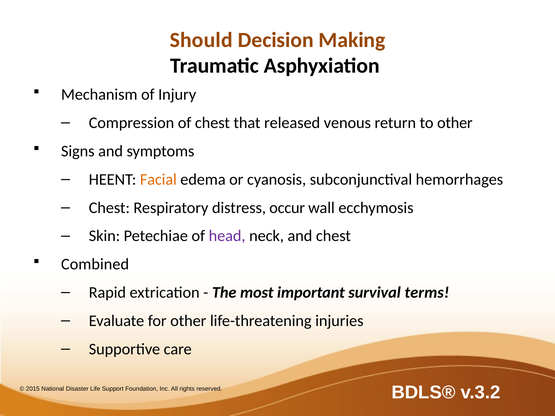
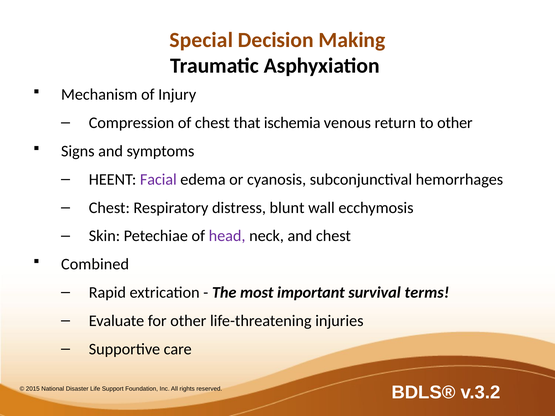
Should: Should -> Special
released: released -> ischemia
Facial colour: orange -> purple
occur: occur -> blunt
